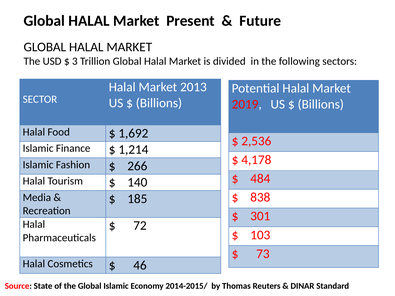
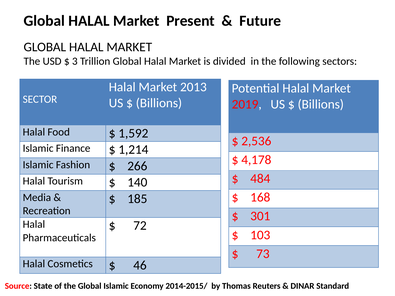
1,692: 1,692 -> 1,592
838: 838 -> 168
